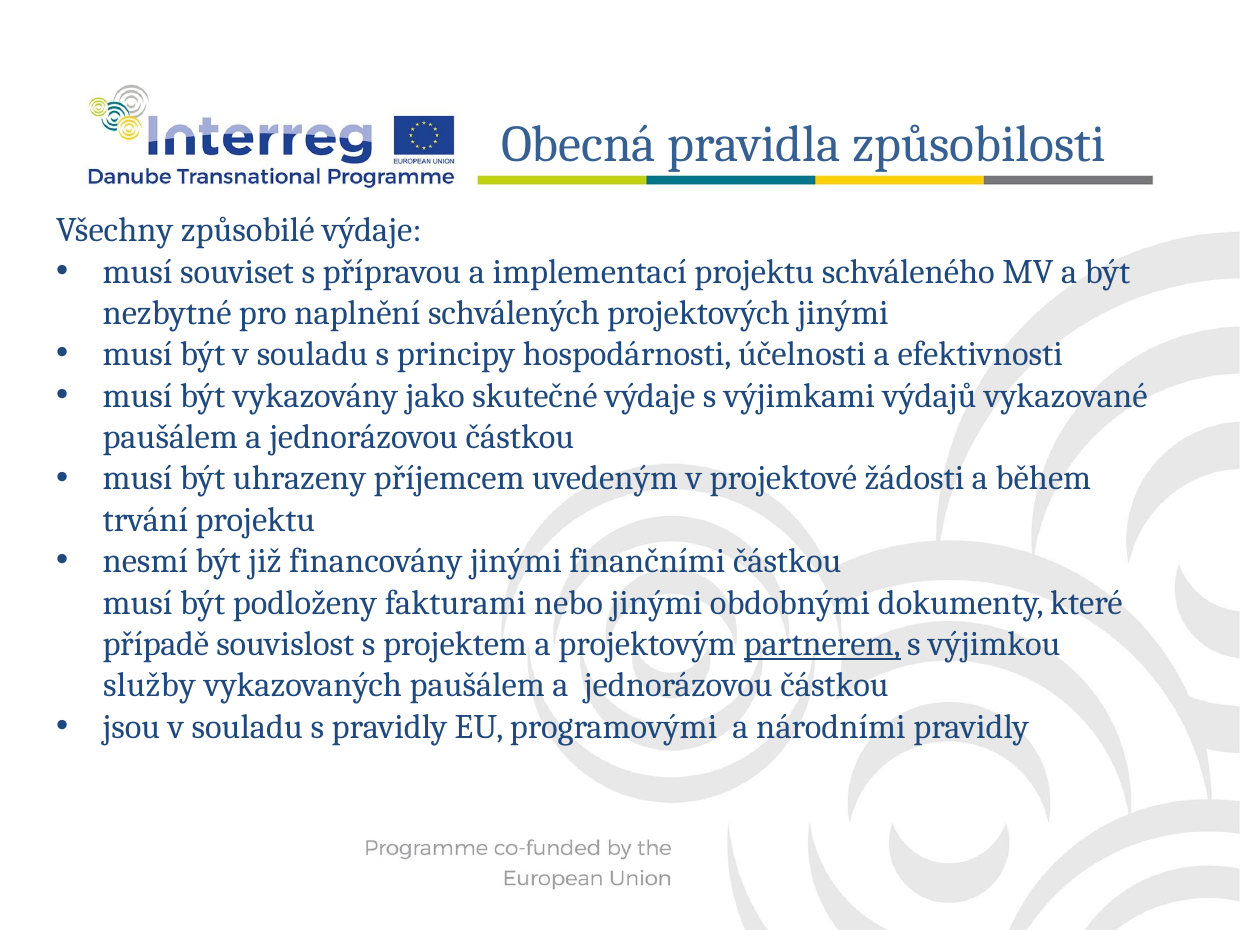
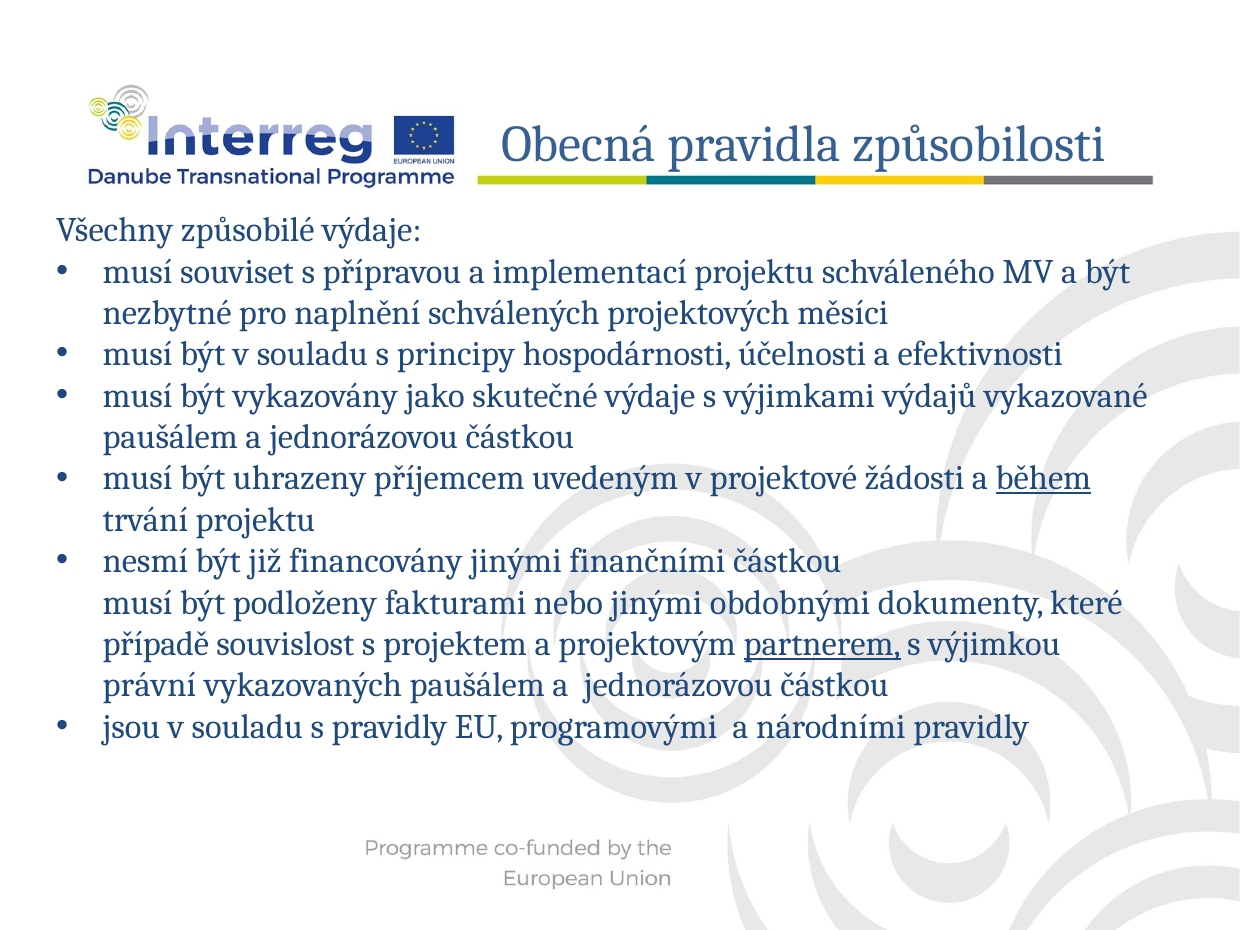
projektových jinými: jinými -> měsíci
během underline: none -> present
služby: služby -> právní
